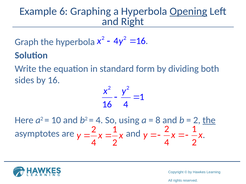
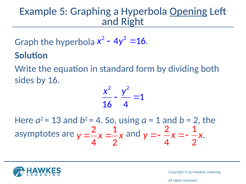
6: 6 -> 5
10: 10 -> 13
8 at (158, 121): 8 -> 1
the at (209, 121) underline: present -> none
